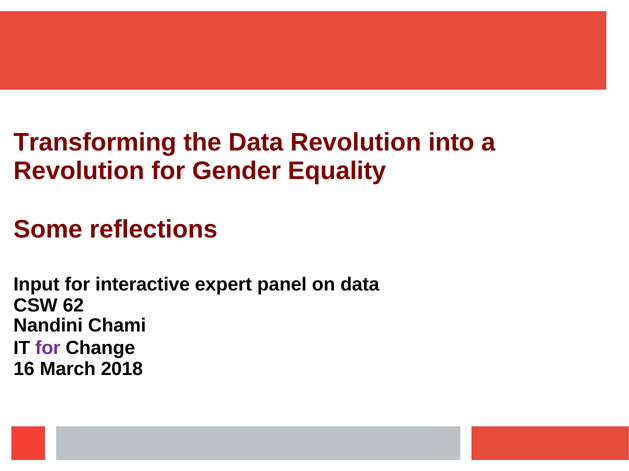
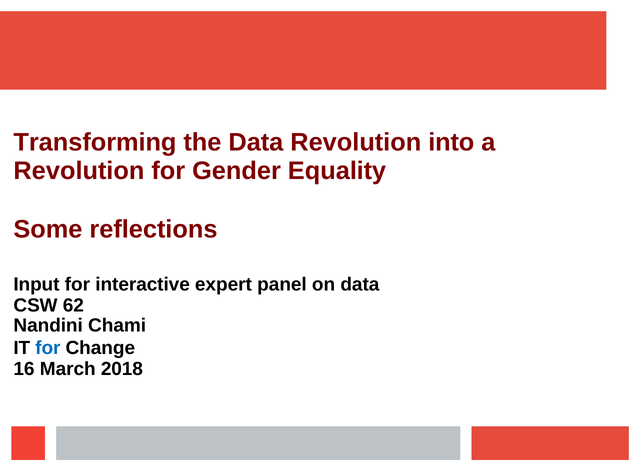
for at (48, 348) colour: purple -> blue
